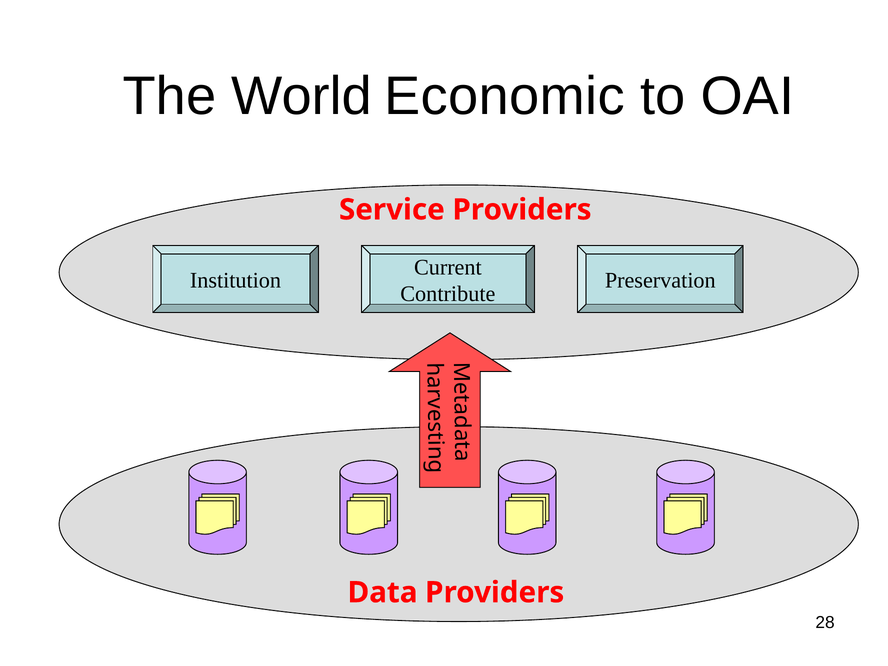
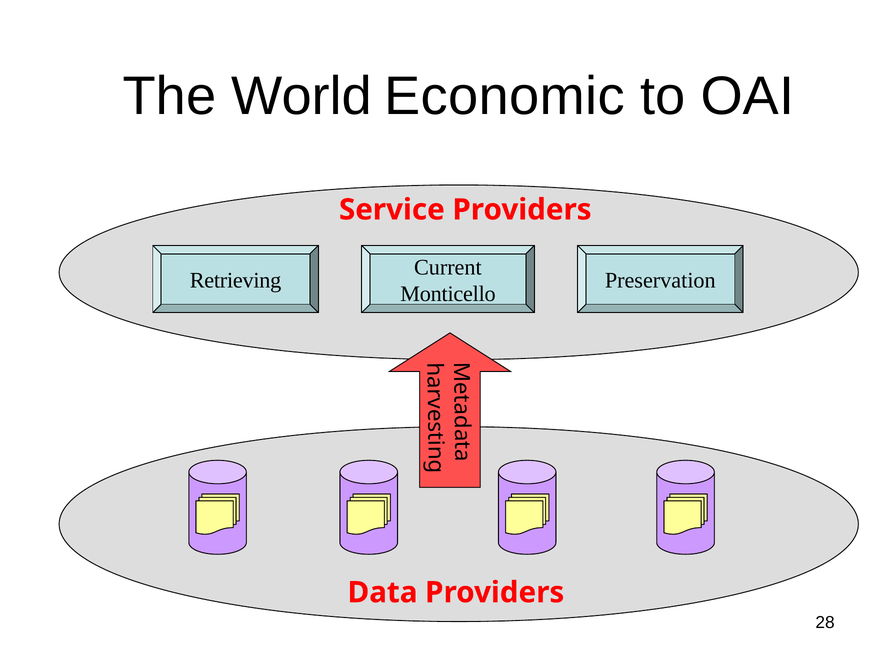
Institution: Institution -> Retrieving
Contribute: Contribute -> Monticello
